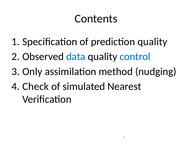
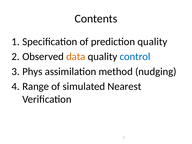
data colour: blue -> orange
Only: Only -> Phys
Check: Check -> Range
